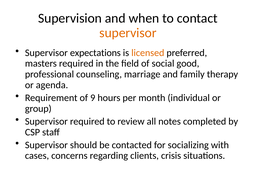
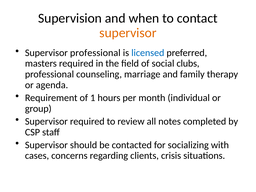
Supervisor expectations: expectations -> professional
licensed colour: orange -> blue
good: good -> clubs
9: 9 -> 1
